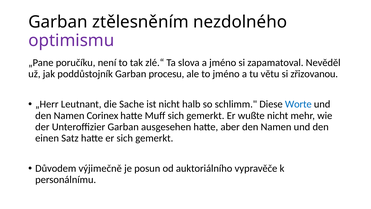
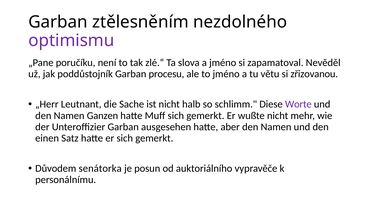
Worte colour: blue -> purple
Corinex: Corinex -> Ganzen
výjimečně: výjimečně -> senátorka
